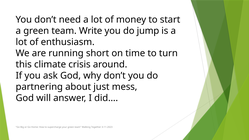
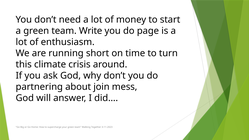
jump: jump -> page
just: just -> join
